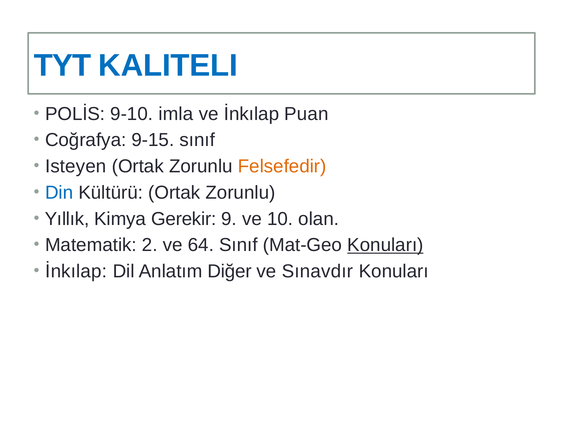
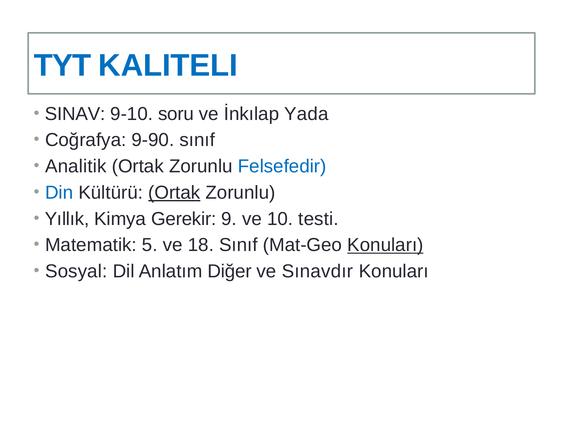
POLİS: POLİS -> SINAV
imla: imla -> soru
Puan: Puan -> Yada
9-15: 9-15 -> 9-90
Isteyen: Isteyen -> Analitik
Felsefedir colour: orange -> blue
Ortak at (174, 193) underline: none -> present
olan: olan -> testi
2: 2 -> 5
64: 64 -> 18
İnkılap at (76, 272): İnkılap -> Sosyal
